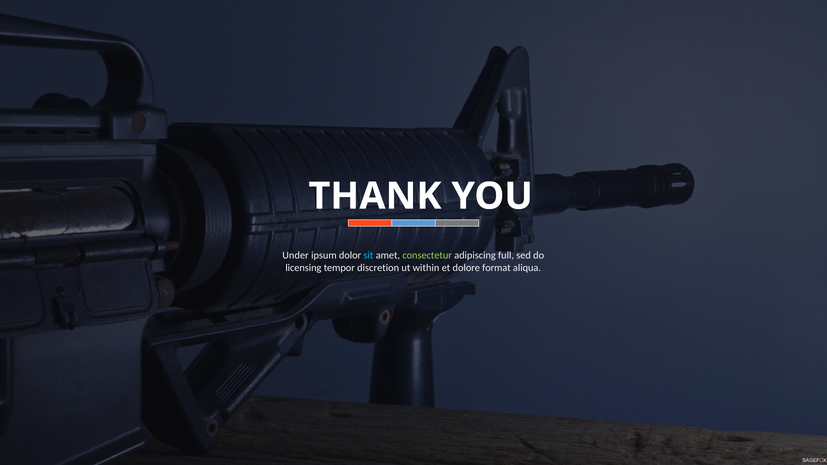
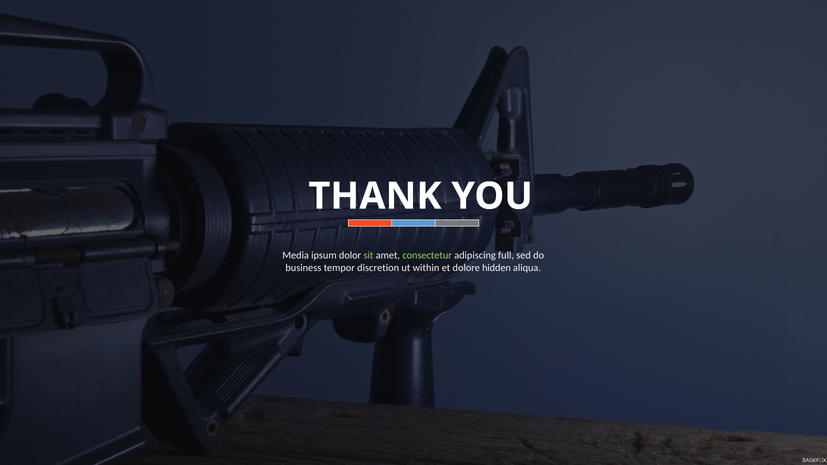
Under: Under -> Media
sit colour: light blue -> light green
licensing: licensing -> business
format: format -> hidden
